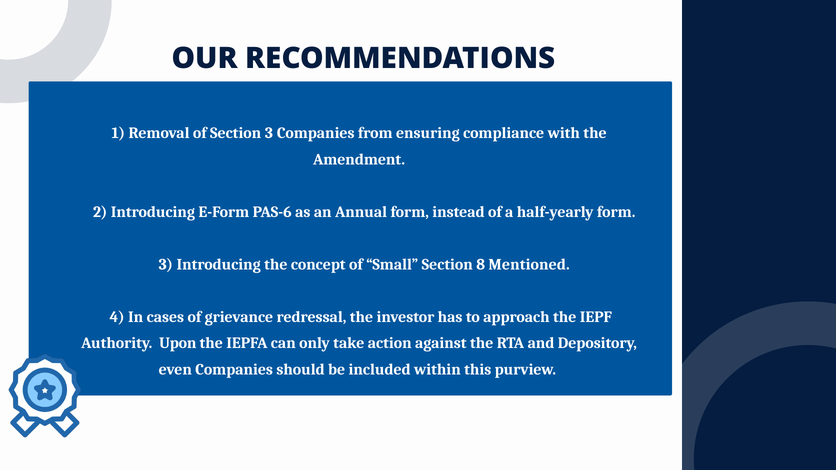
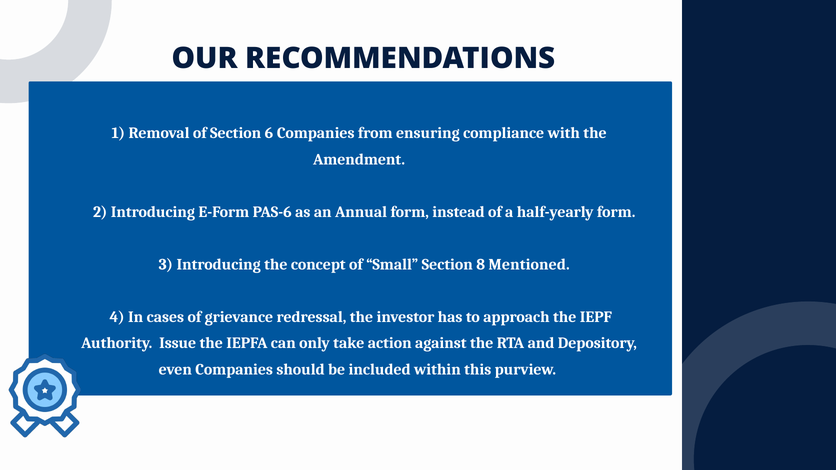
Section 3: 3 -> 6
Upon: Upon -> Issue
